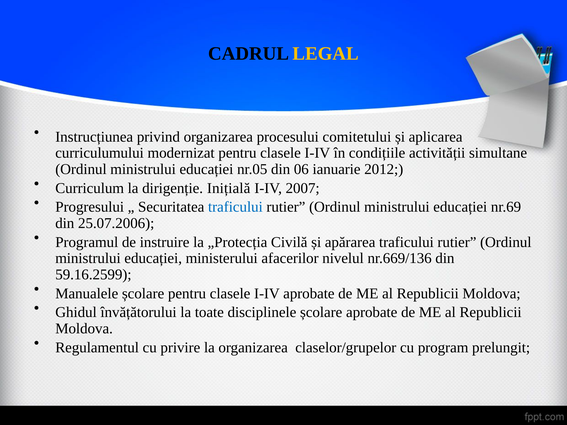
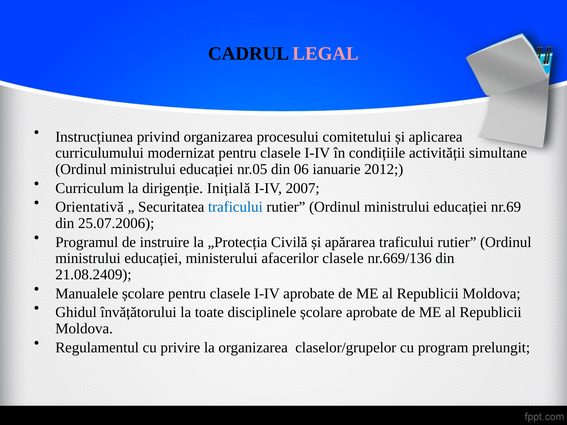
LEGAL colour: yellow -> pink
Progresului: Progresului -> Orientativă
afacerilor nivelul: nivelul -> clasele
59.16.2599: 59.16.2599 -> 21.08.2409
